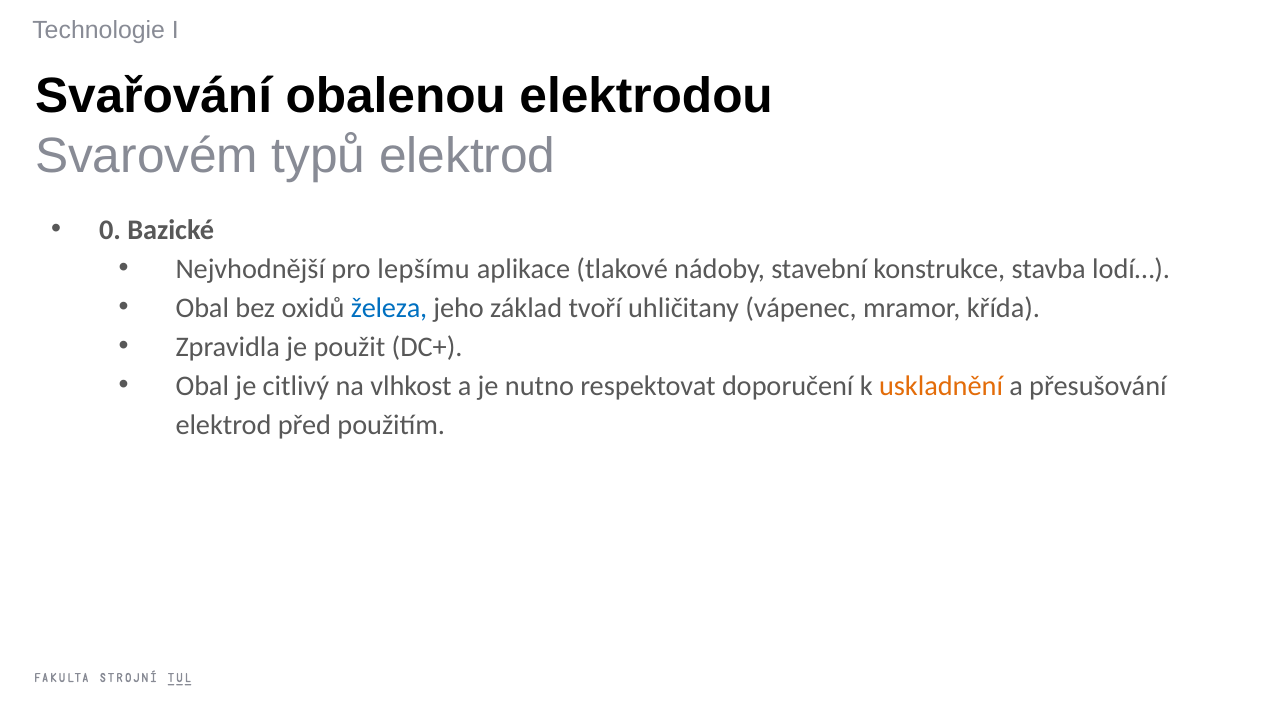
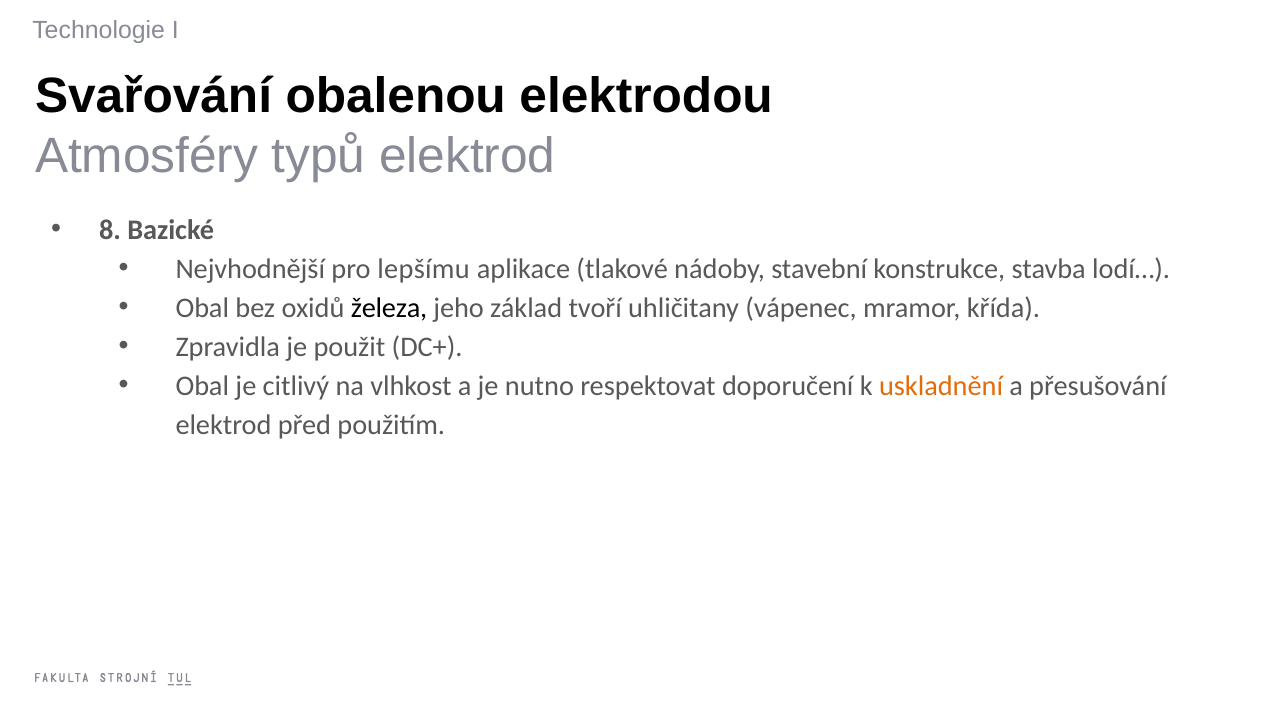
Svarovém: Svarovém -> Atmosféry
0: 0 -> 8
železa colour: blue -> black
